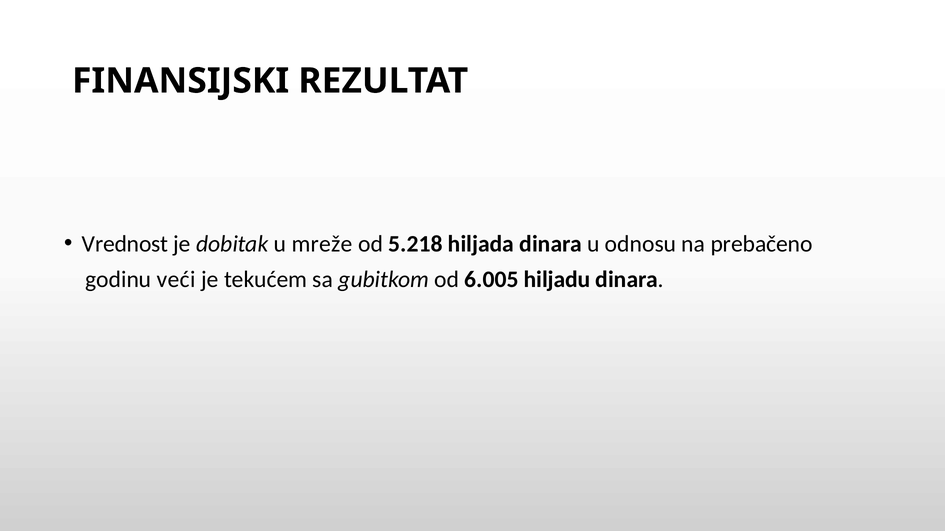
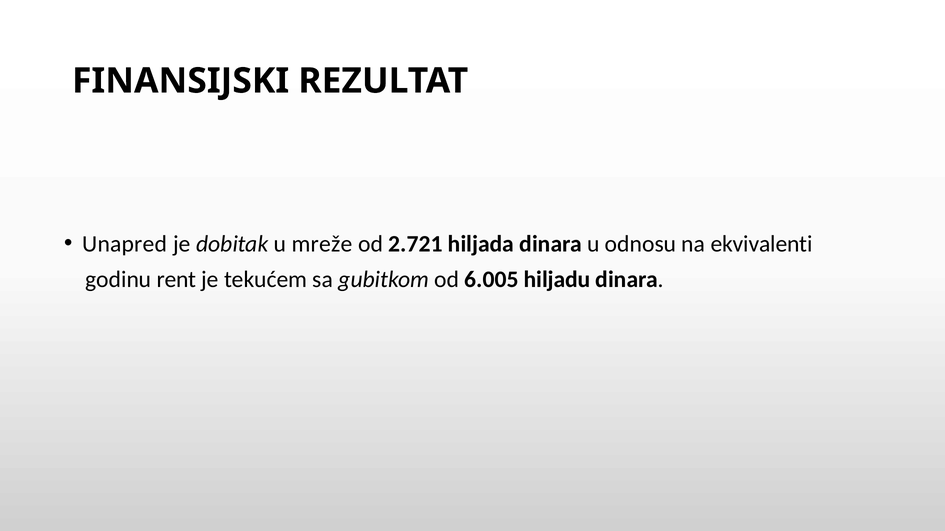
Vrednost: Vrednost -> Unapred
5.218: 5.218 -> 2.721
prebačeno: prebačeno -> ekvivalenti
veći: veći -> rent
